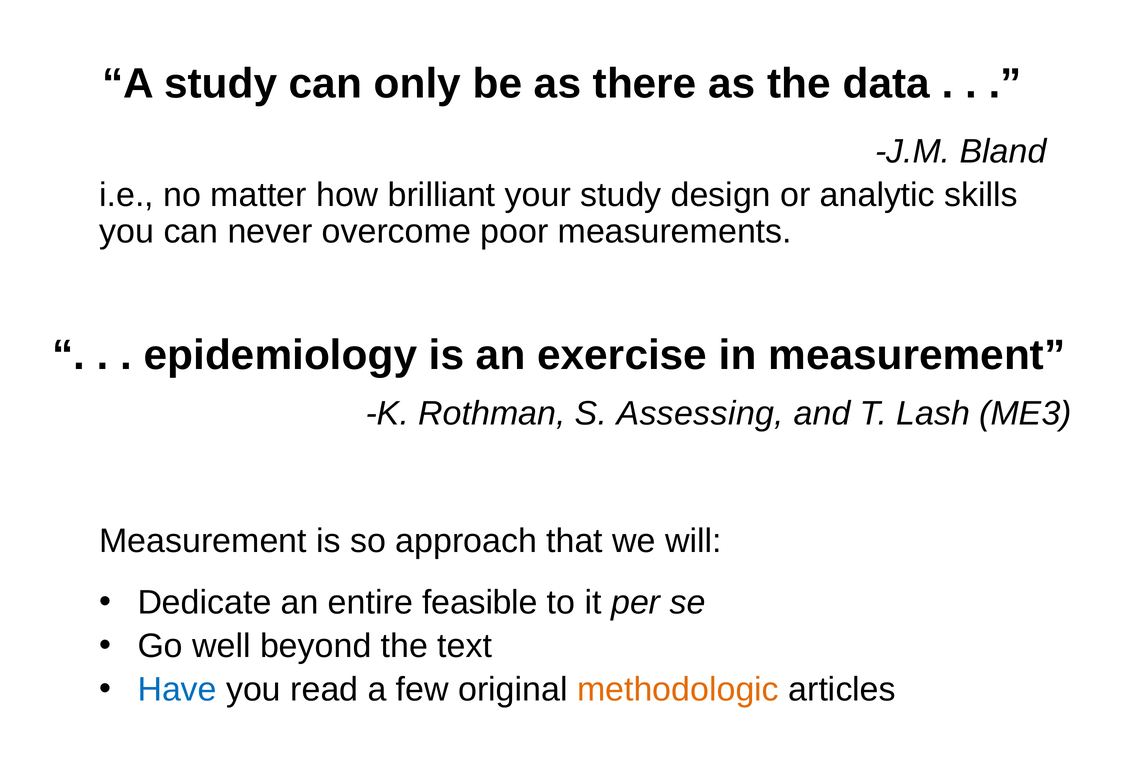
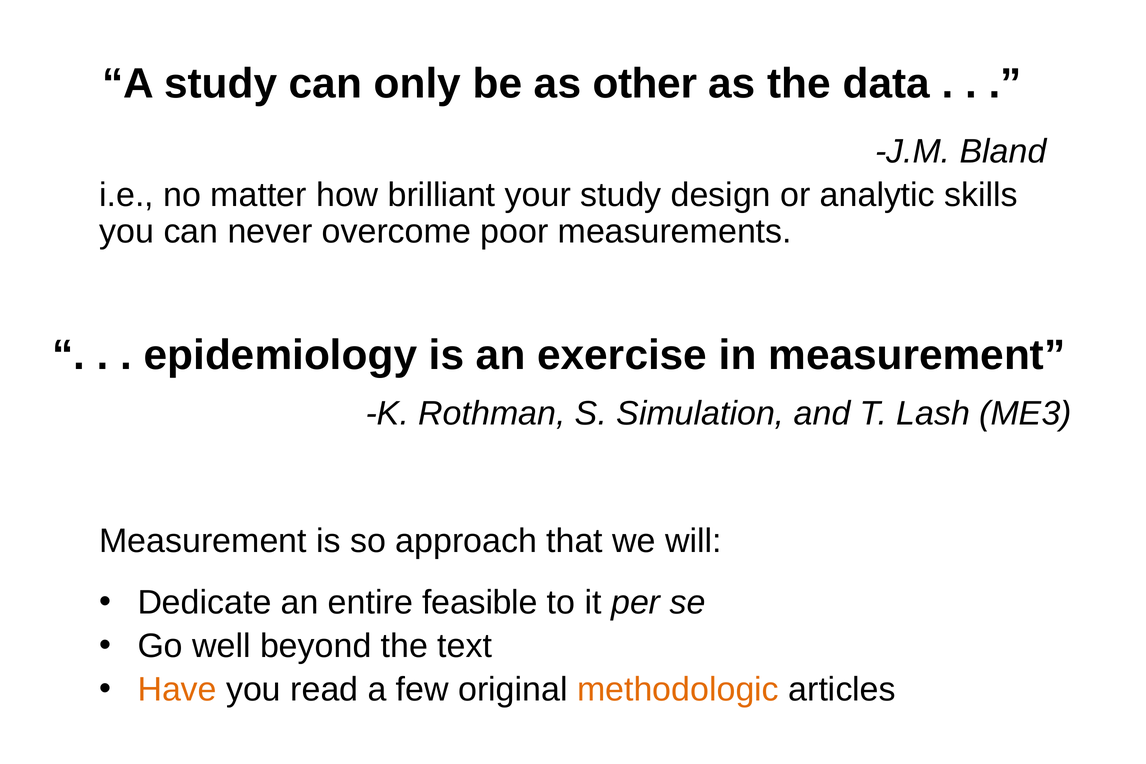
there: there -> other
Assessing: Assessing -> Simulation
Have colour: blue -> orange
